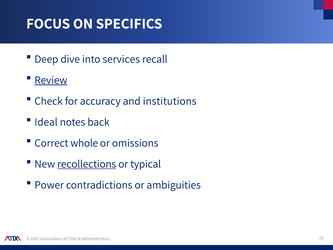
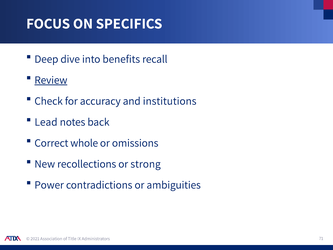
services: services -> benefits
Ideal: Ideal -> Lead
recollections underline: present -> none
typical: typical -> strong
